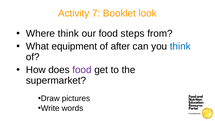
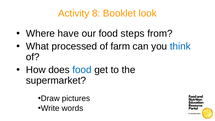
7: 7 -> 8
Where think: think -> have
equipment: equipment -> processed
after: after -> farm
food at (82, 70) colour: purple -> blue
